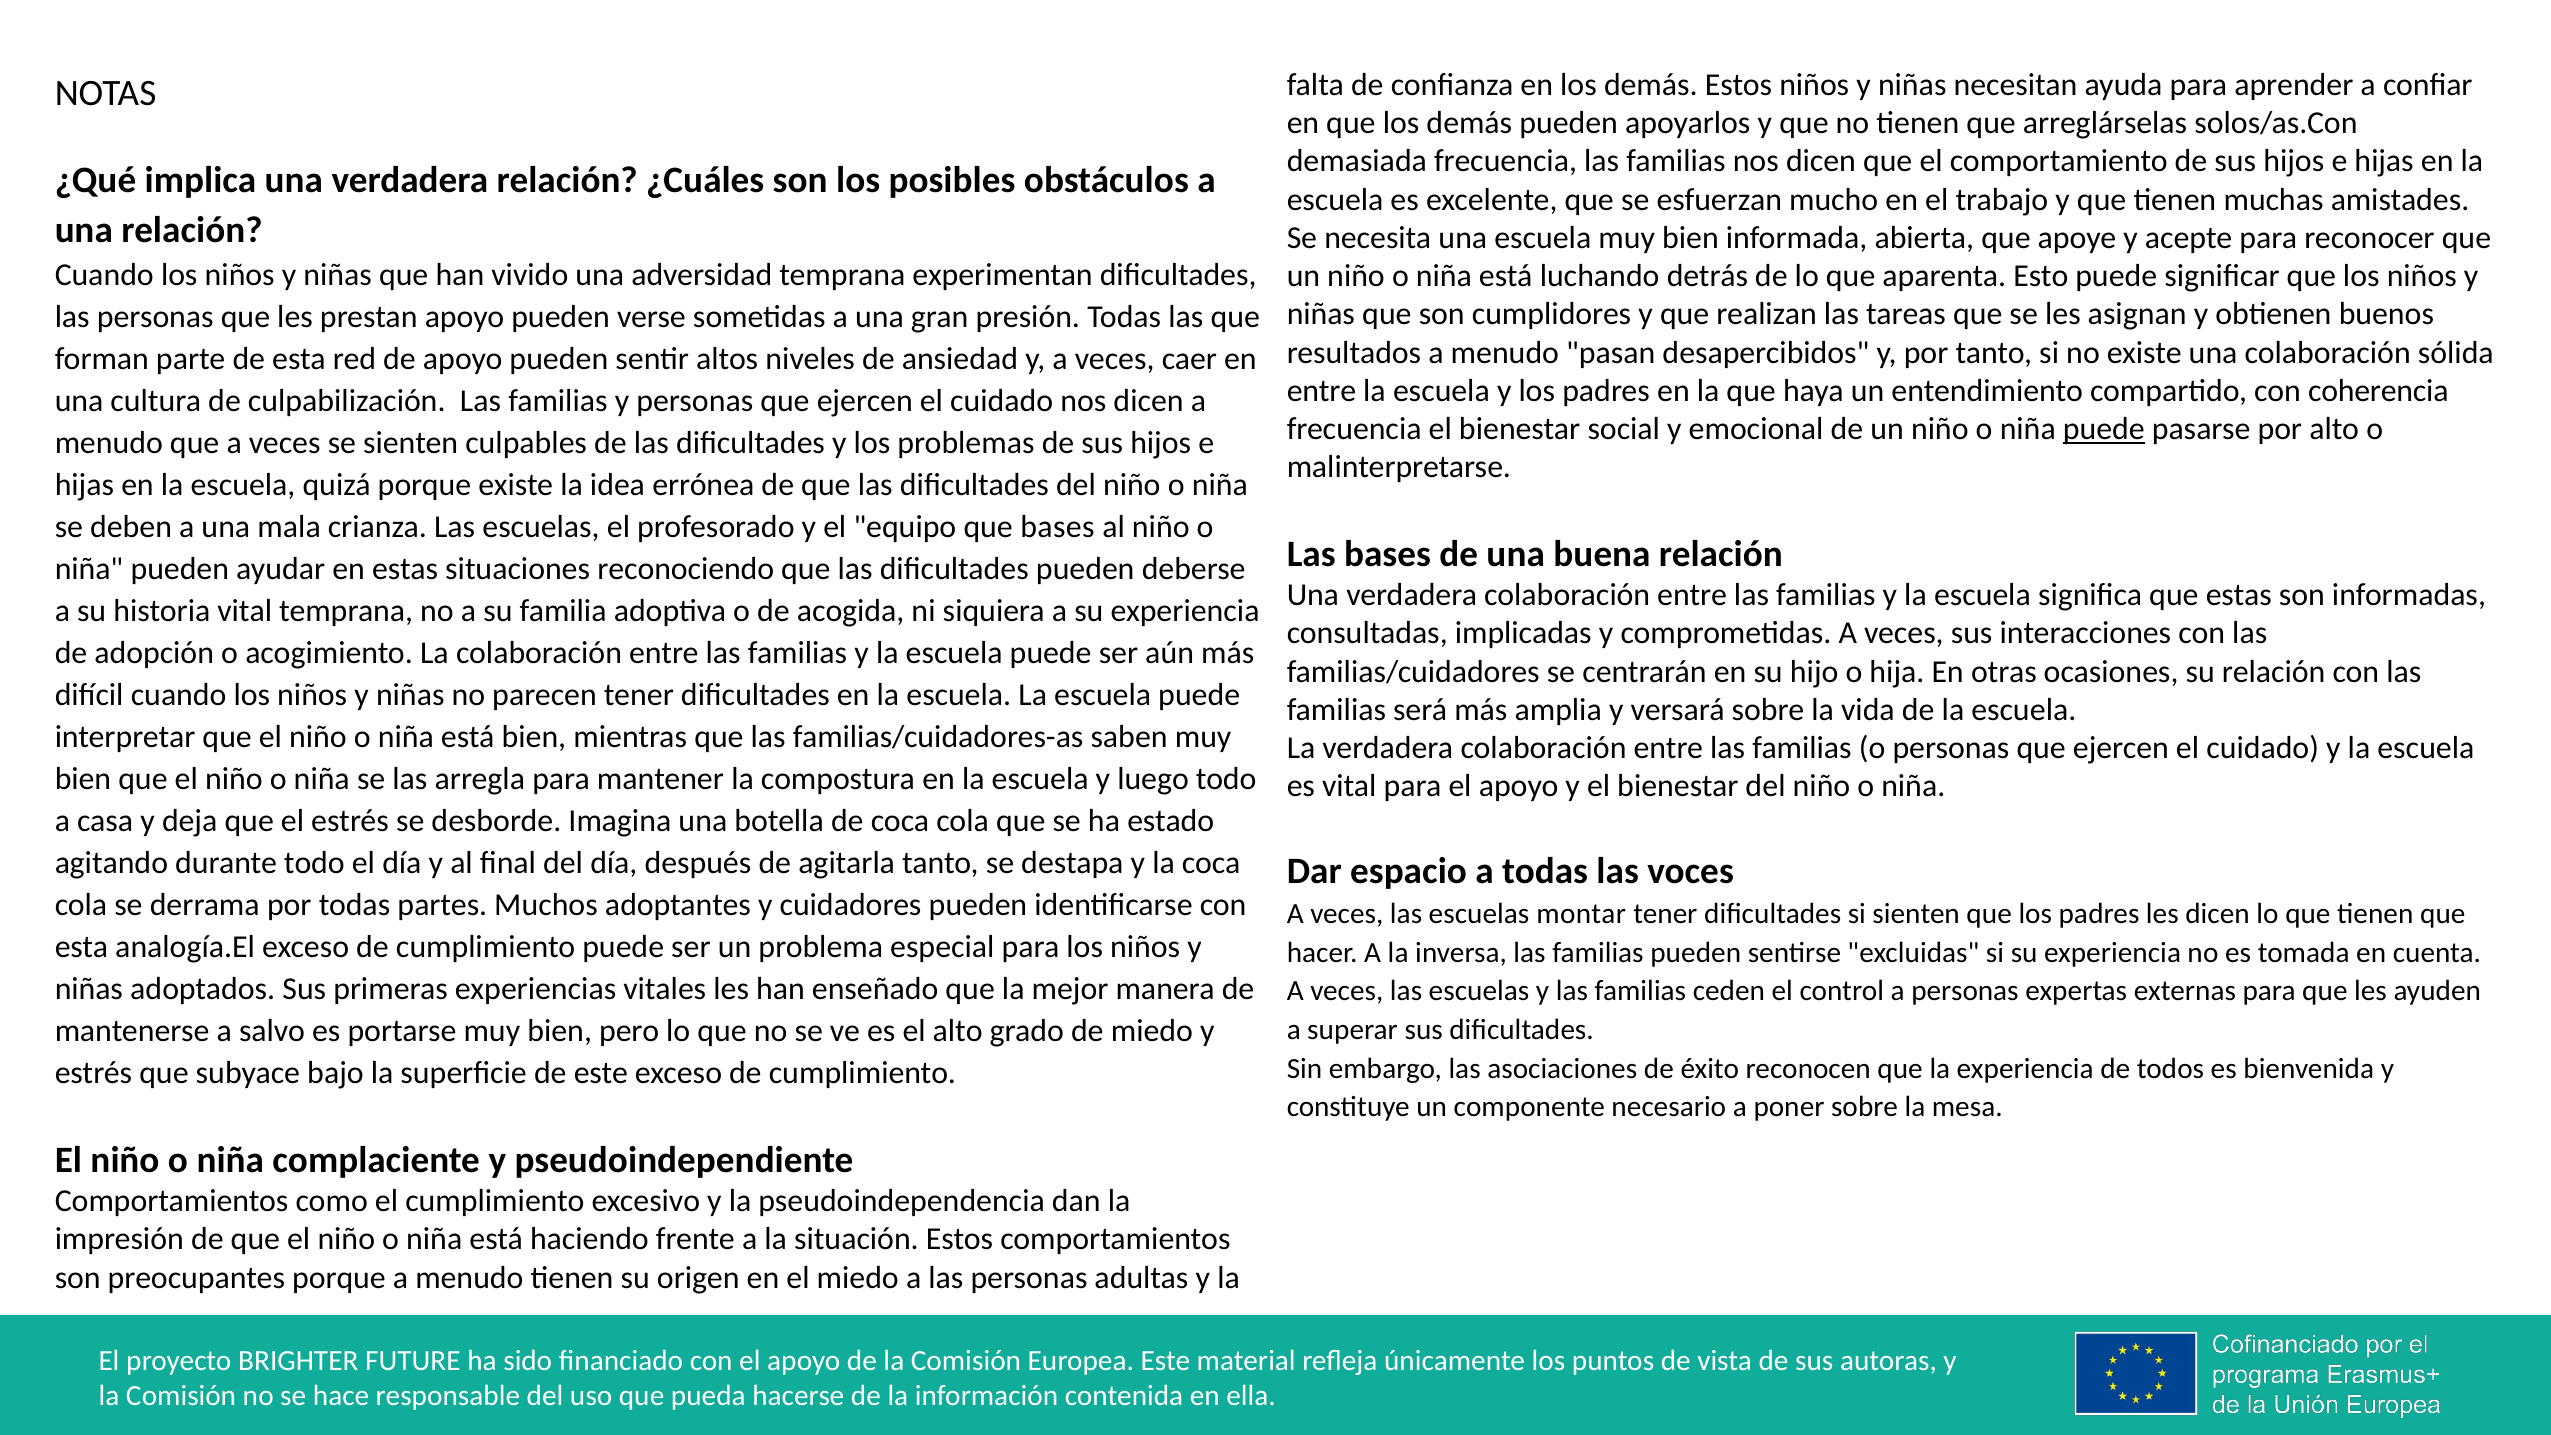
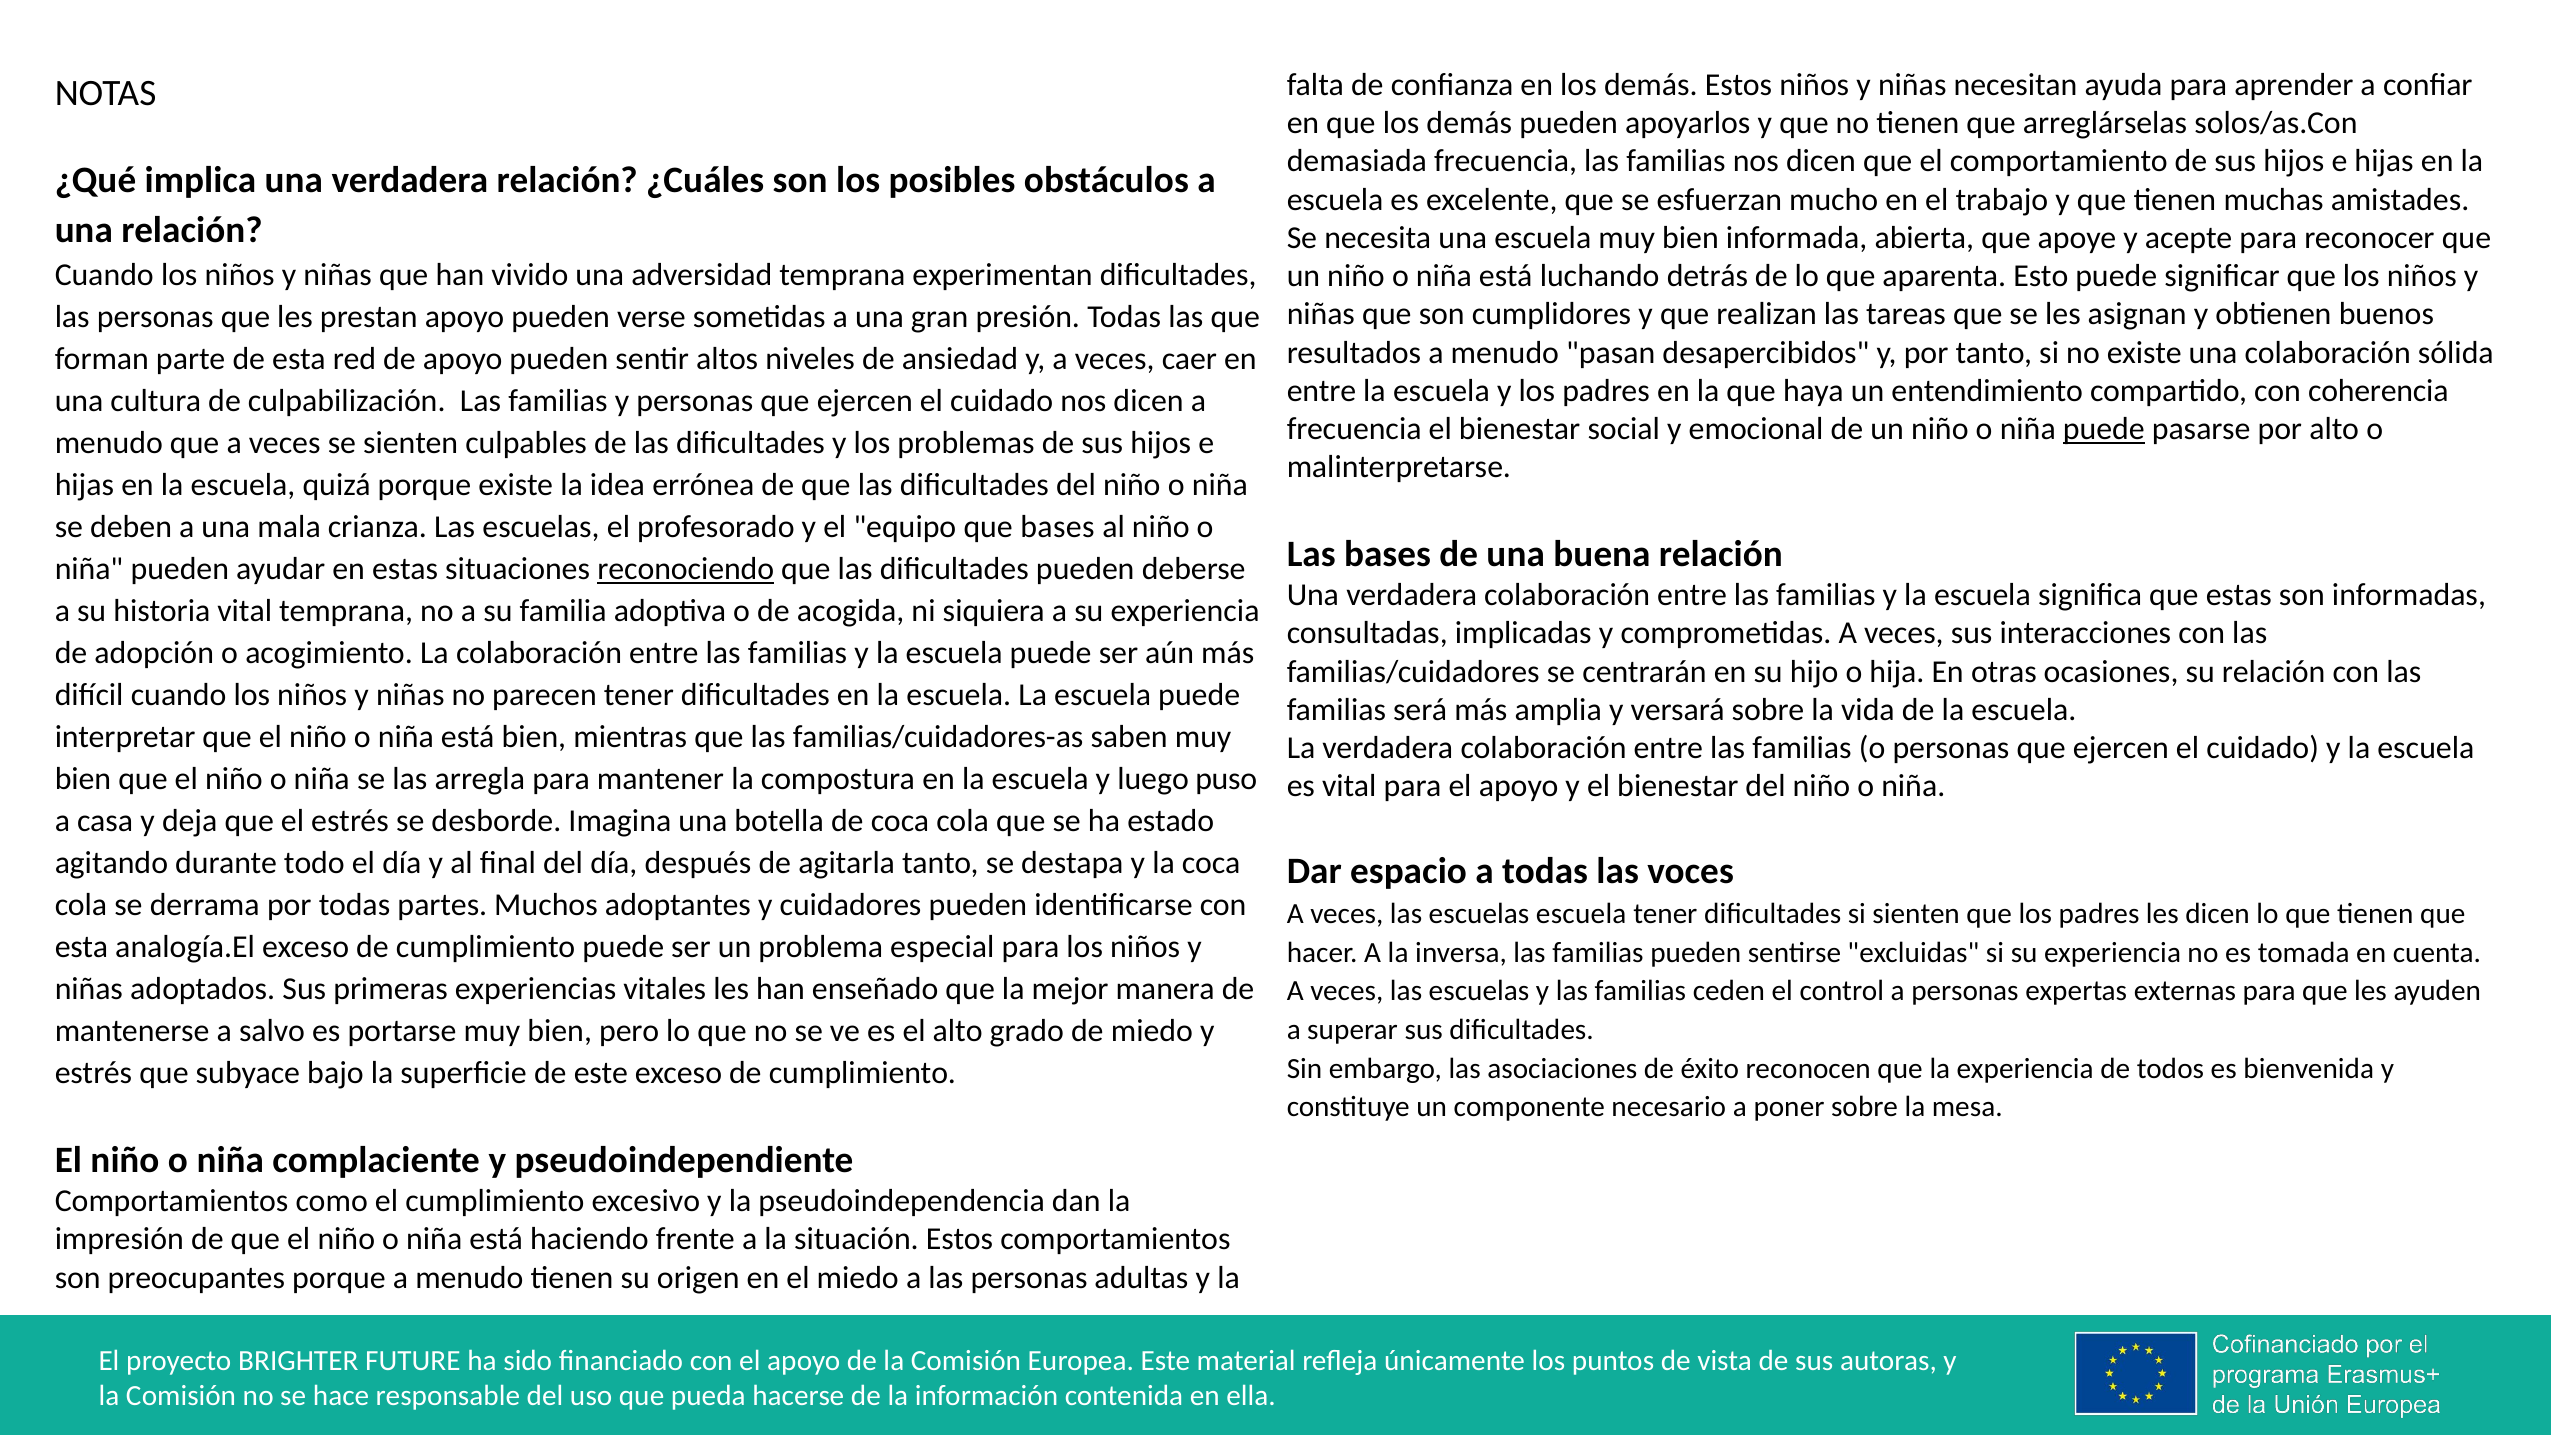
reconociendo underline: none -> present
luego todo: todo -> puso
escuelas montar: montar -> escuela
